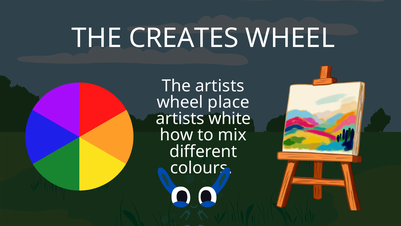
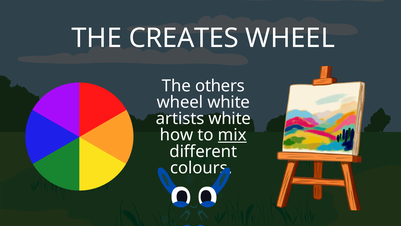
The artists: artists -> others
wheel place: place -> white
mix underline: none -> present
